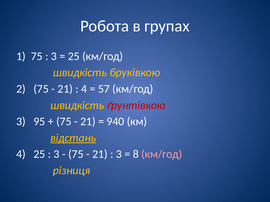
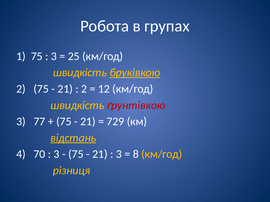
бруківкою underline: none -> present
4 at (84, 89): 4 -> 2
57: 57 -> 12
95: 95 -> 77
940: 940 -> 729
4 25: 25 -> 70
км/год at (162, 155) colour: pink -> yellow
